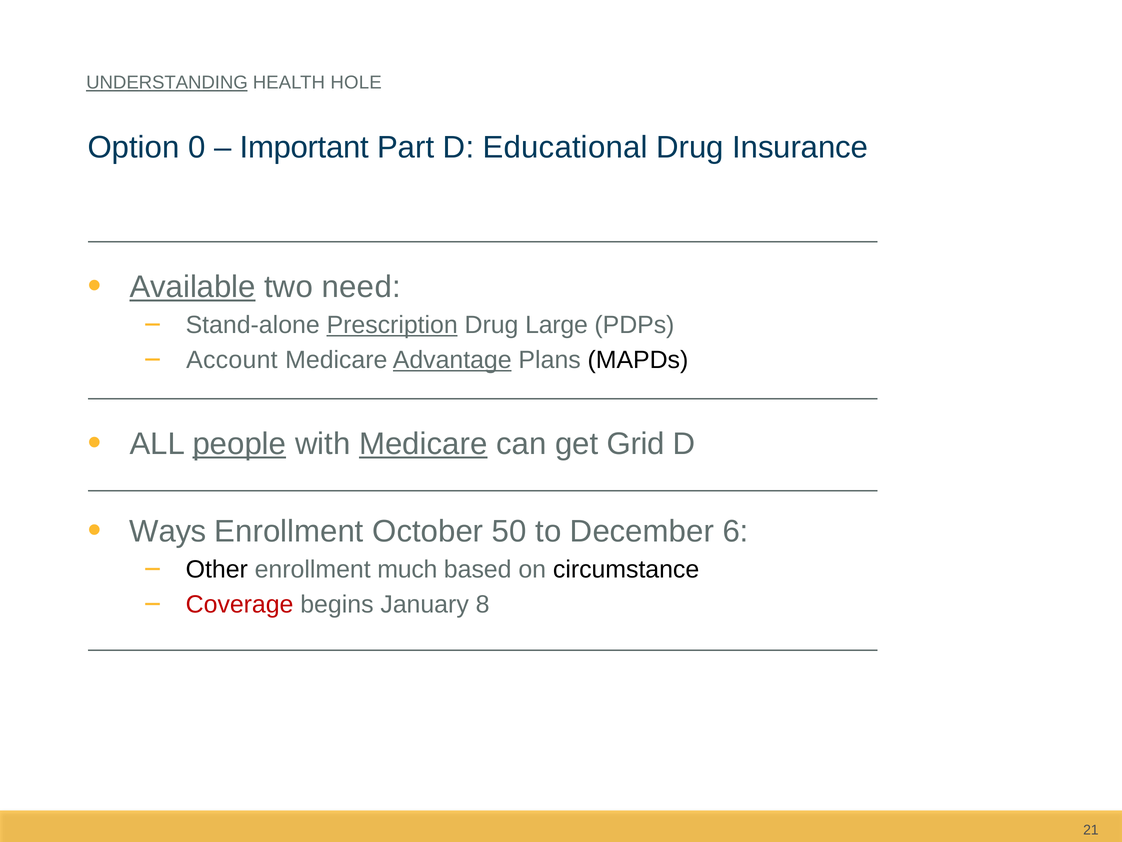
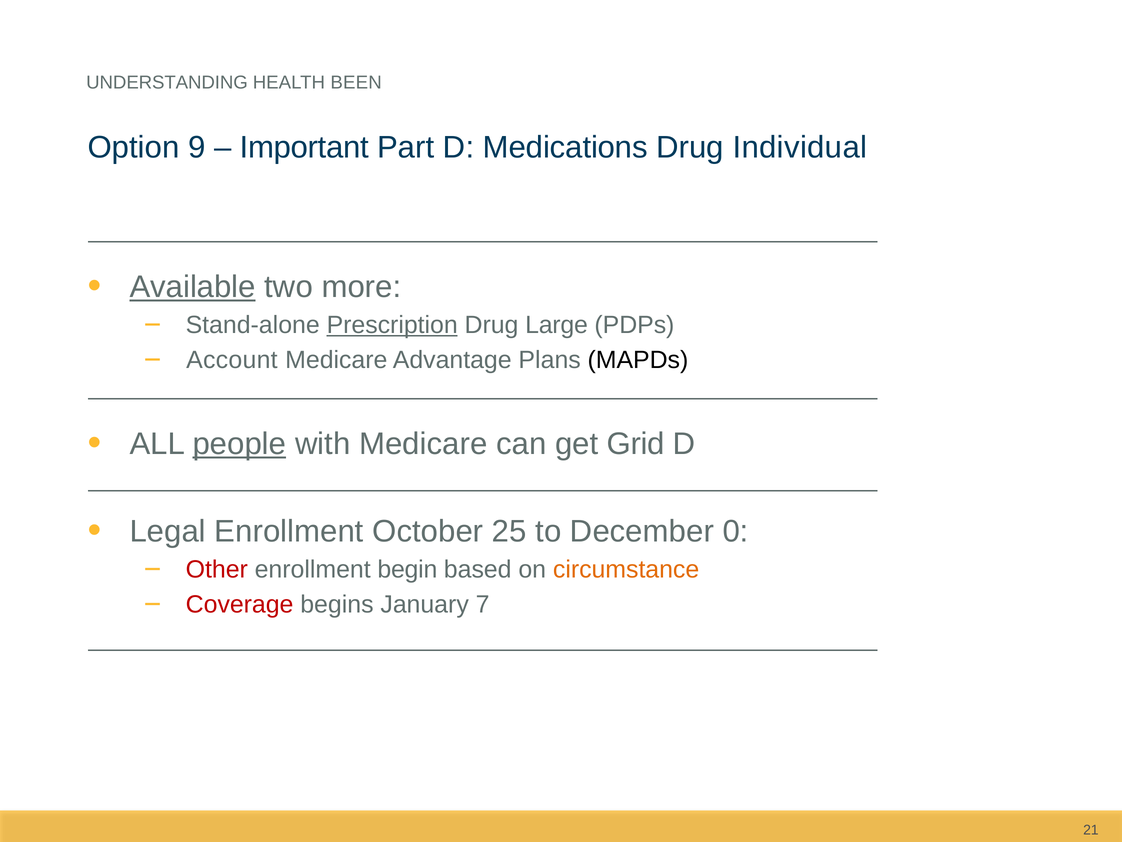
UNDERSTANDING underline: present -> none
HOLE: HOLE -> BEEN
0: 0 -> 9
Educational: Educational -> Medications
Insurance: Insurance -> Individual
need: need -> more
Advantage underline: present -> none
Medicare at (423, 444) underline: present -> none
Ways: Ways -> Legal
50: 50 -> 25
6: 6 -> 0
Other colour: black -> red
much: much -> begin
circumstance colour: black -> orange
8: 8 -> 7
